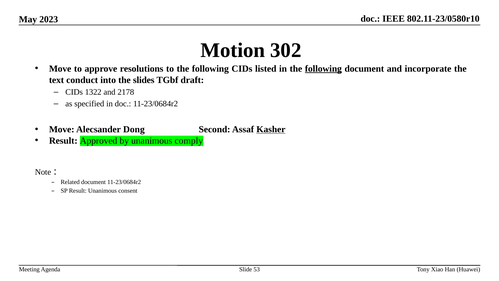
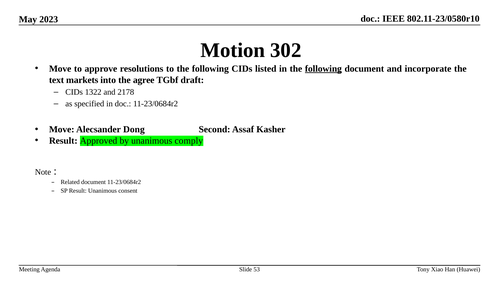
conduct: conduct -> markets
slides: slides -> agree
Kasher underline: present -> none
